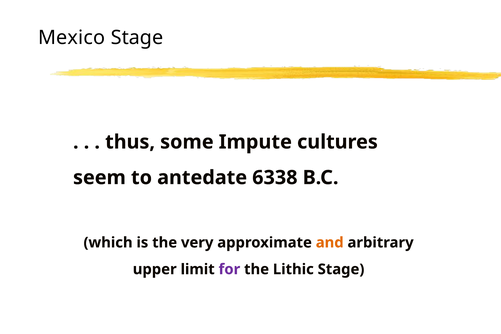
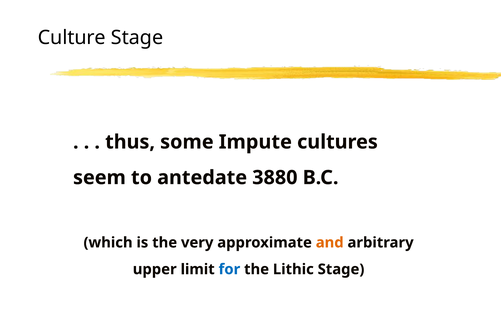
Mexico: Mexico -> Culture
6338: 6338 -> 3880
for colour: purple -> blue
